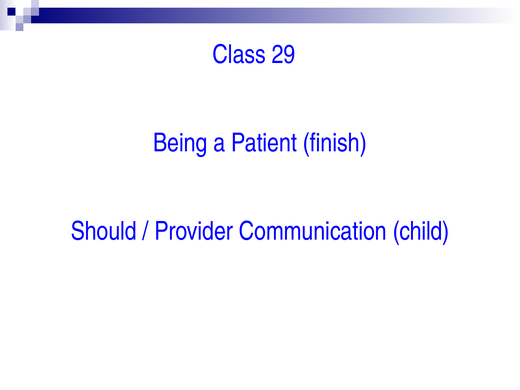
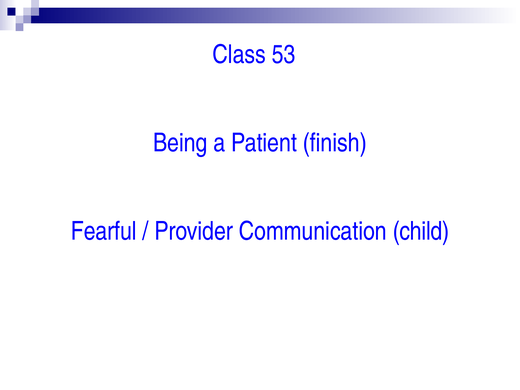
29: 29 -> 53
Should: Should -> Fearful
